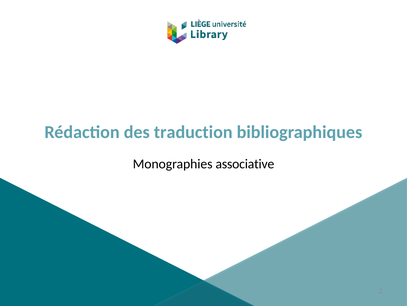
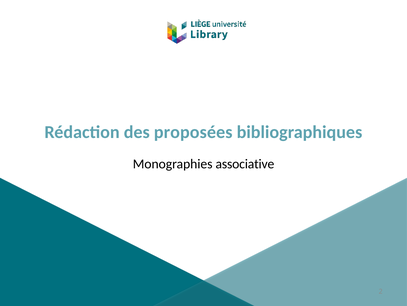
traduction: traduction -> proposées
